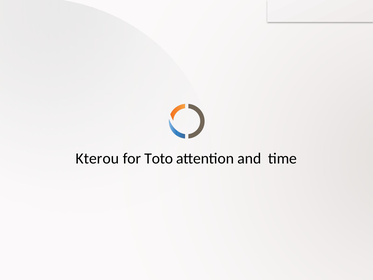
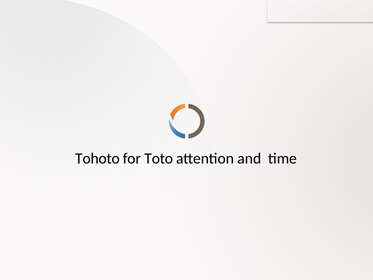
Kterou: Kterou -> Tohoto
